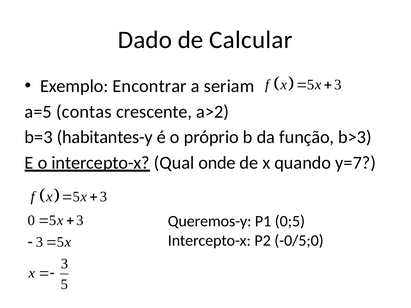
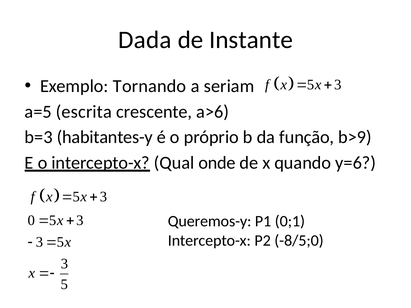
Dado: Dado -> Dada
Calcular: Calcular -> Instante
Encontrar: Encontrar -> Tornando
contas: contas -> escrita
a>2: a>2 -> a>6
b>3: b>3 -> b>9
y=7: y=7 -> y=6
0;5: 0;5 -> 0;1
-0/5;0: -0/5;0 -> -8/5;0
